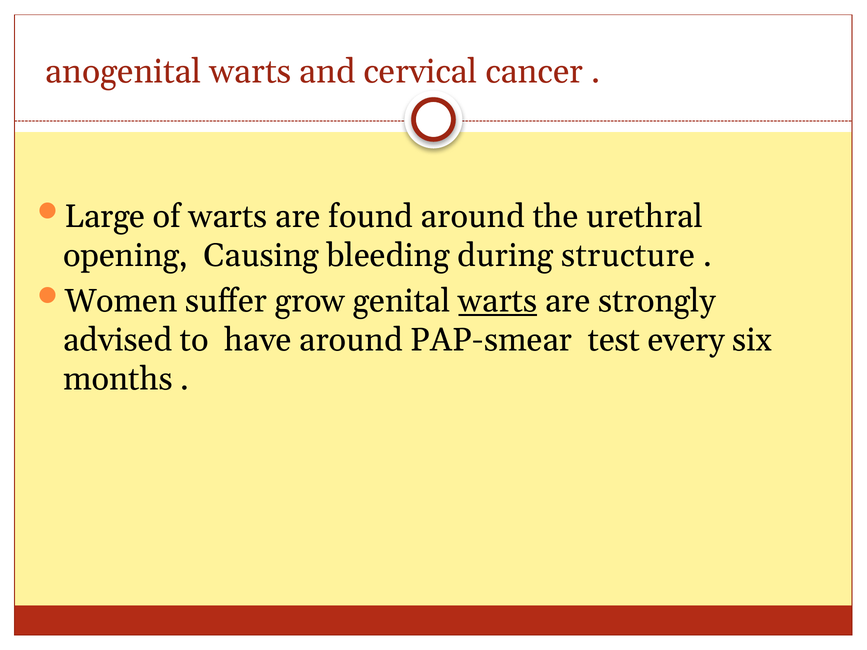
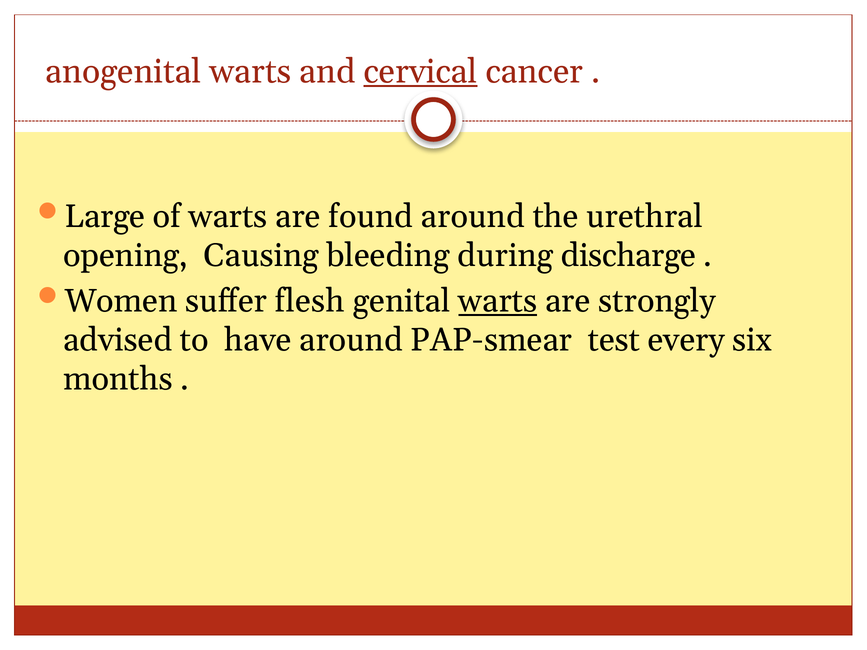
cervical underline: none -> present
structure: structure -> discharge
grow: grow -> flesh
